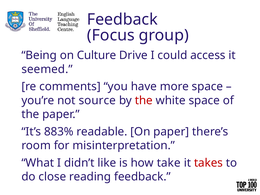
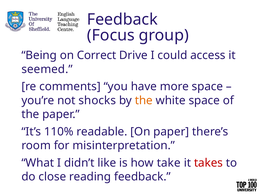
Culture: Culture -> Correct
source: source -> shocks
the at (144, 100) colour: red -> orange
883%: 883% -> 110%
